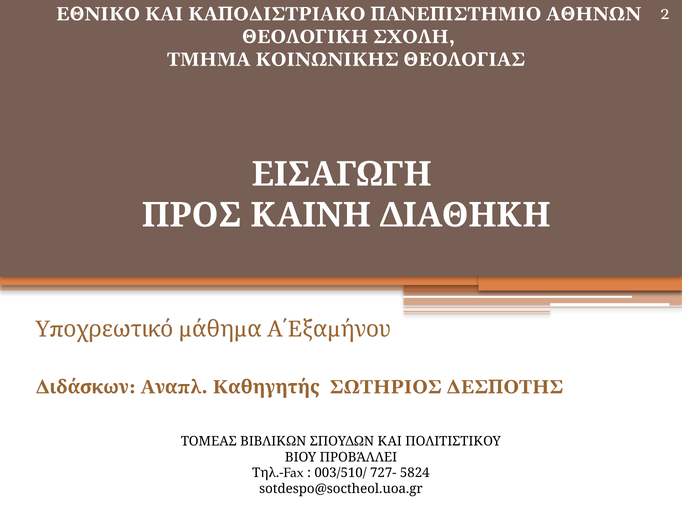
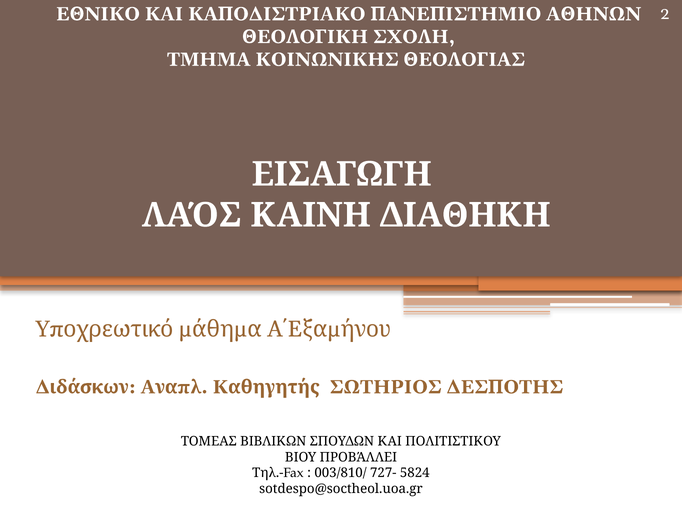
ΠΡΟΣ: ΠΡΟΣ -> ΛΑΌΣ
003/510/: 003/510/ -> 003/810/
